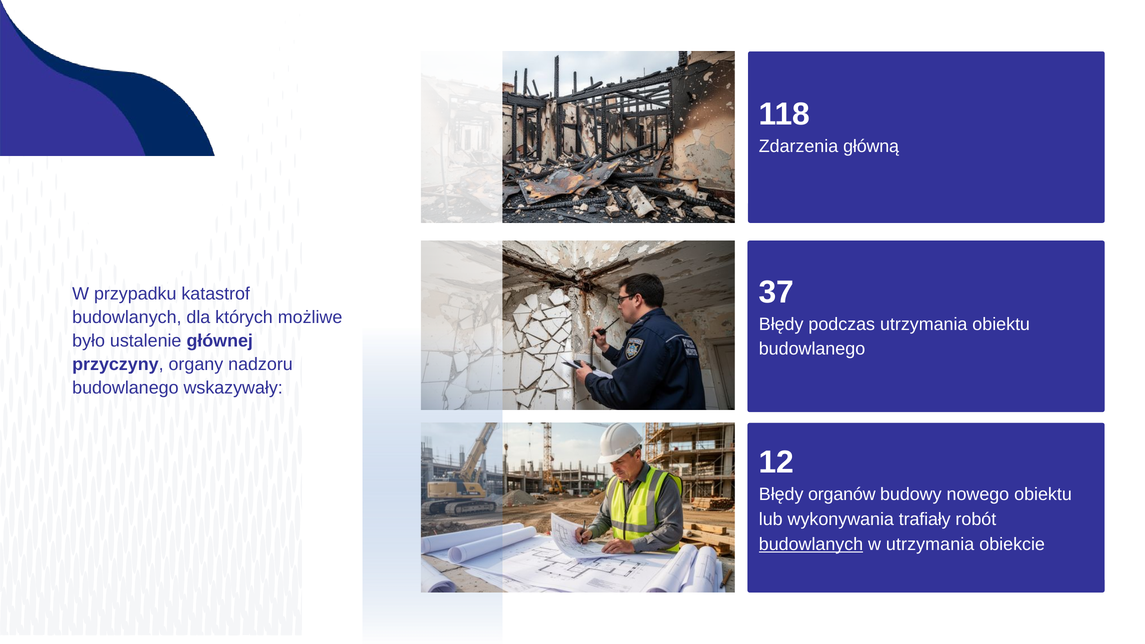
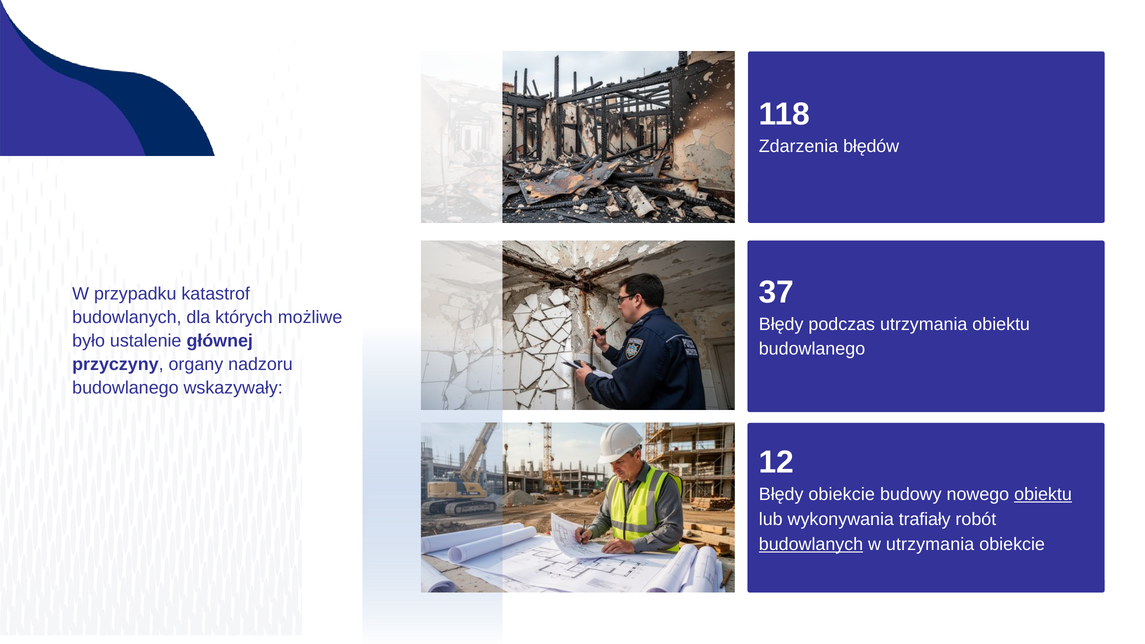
główną: główną -> błędów
Błędy organów: organów -> obiekcie
obiektu at (1043, 494) underline: none -> present
